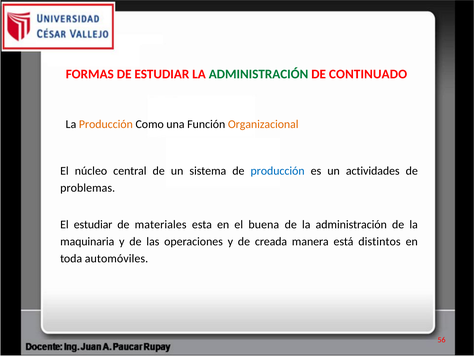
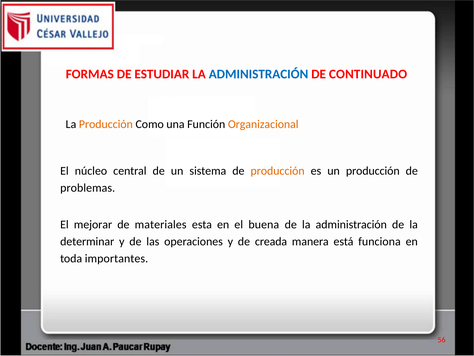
ADMINISTRACIÓN at (259, 74) colour: green -> blue
producción at (278, 171) colour: blue -> orange
un actividades: actividades -> producción
El estudiar: estudiar -> mejorar
maquinaria: maquinaria -> determinar
distintos: distintos -> funciona
automóviles: automóviles -> importantes
